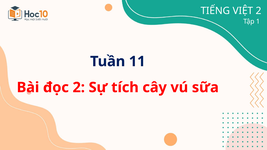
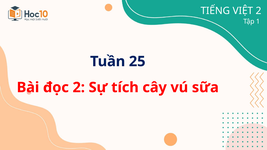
11: 11 -> 25
